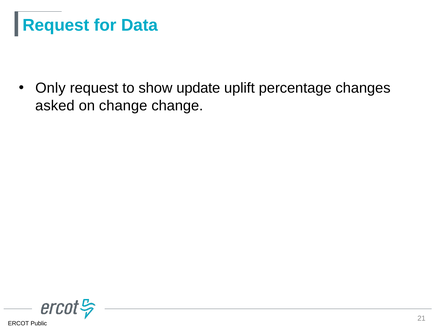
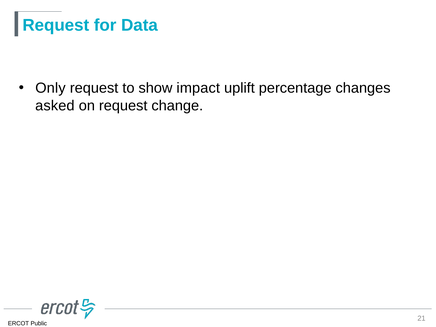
update: update -> impact
on change: change -> request
